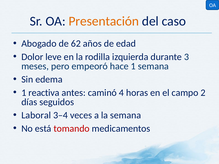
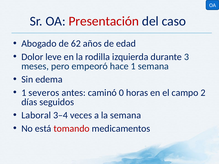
Presentación colour: orange -> red
reactiva: reactiva -> severos
4: 4 -> 0
